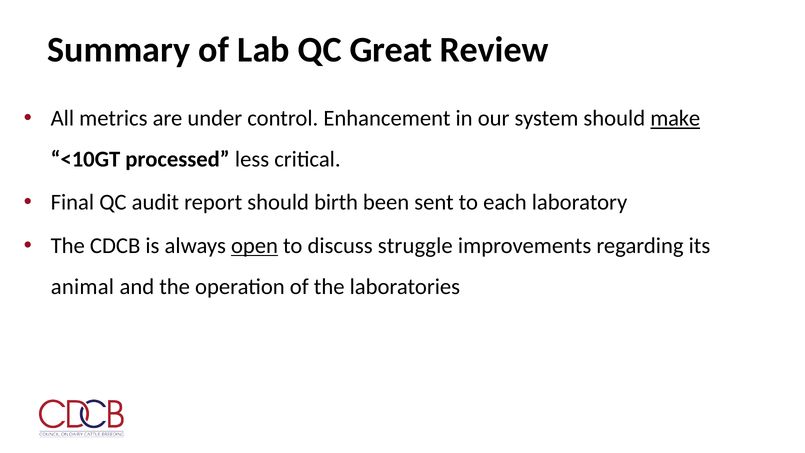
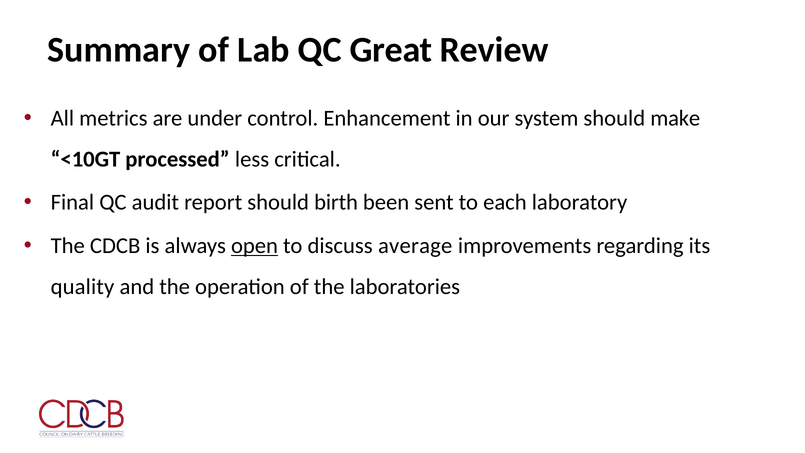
make underline: present -> none
struggle: struggle -> average
animal: animal -> quality
